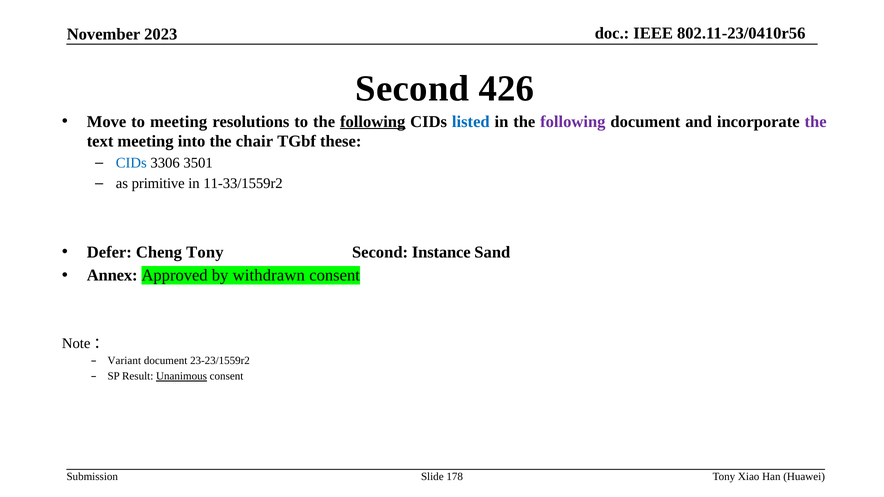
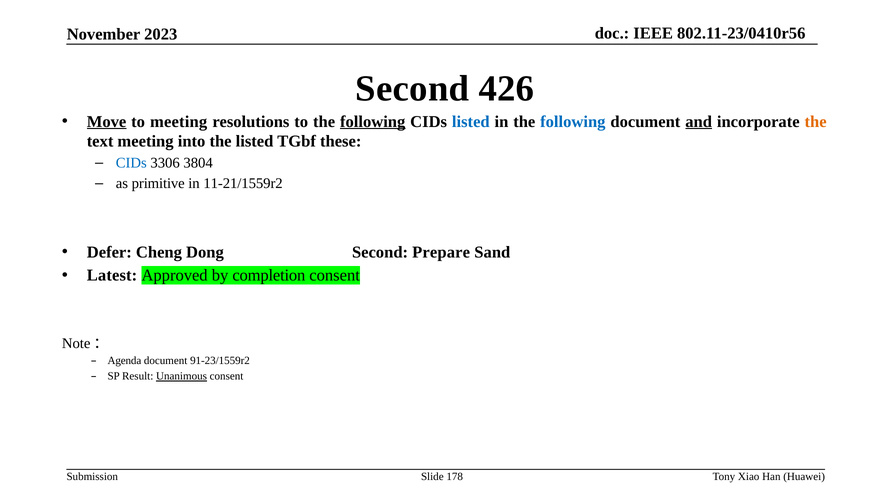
Move underline: none -> present
following at (573, 122) colour: purple -> blue
and underline: none -> present
the at (816, 122) colour: purple -> orange
the chair: chair -> listed
3501: 3501 -> 3804
11-33/1559r2: 11-33/1559r2 -> 11-21/1559r2
Cheng Tony: Tony -> Dong
Instance: Instance -> Prepare
Annex: Annex -> Latest
withdrawn: withdrawn -> completion
Variant: Variant -> Agenda
23-23/1559r2: 23-23/1559r2 -> 91-23/1559r2
